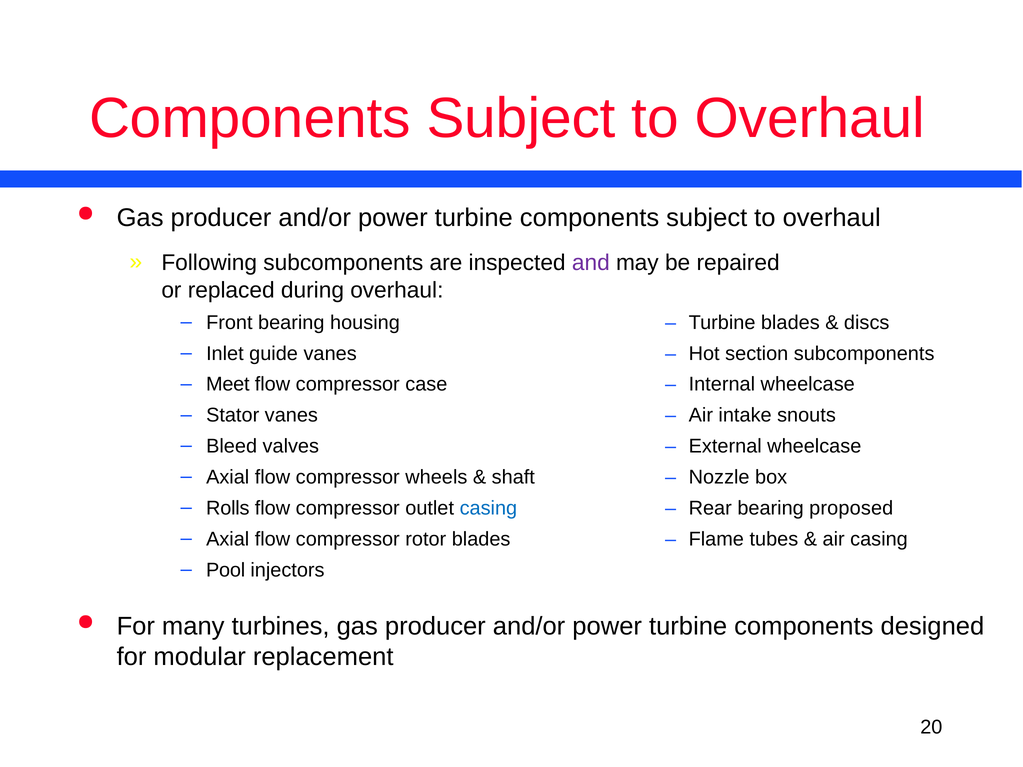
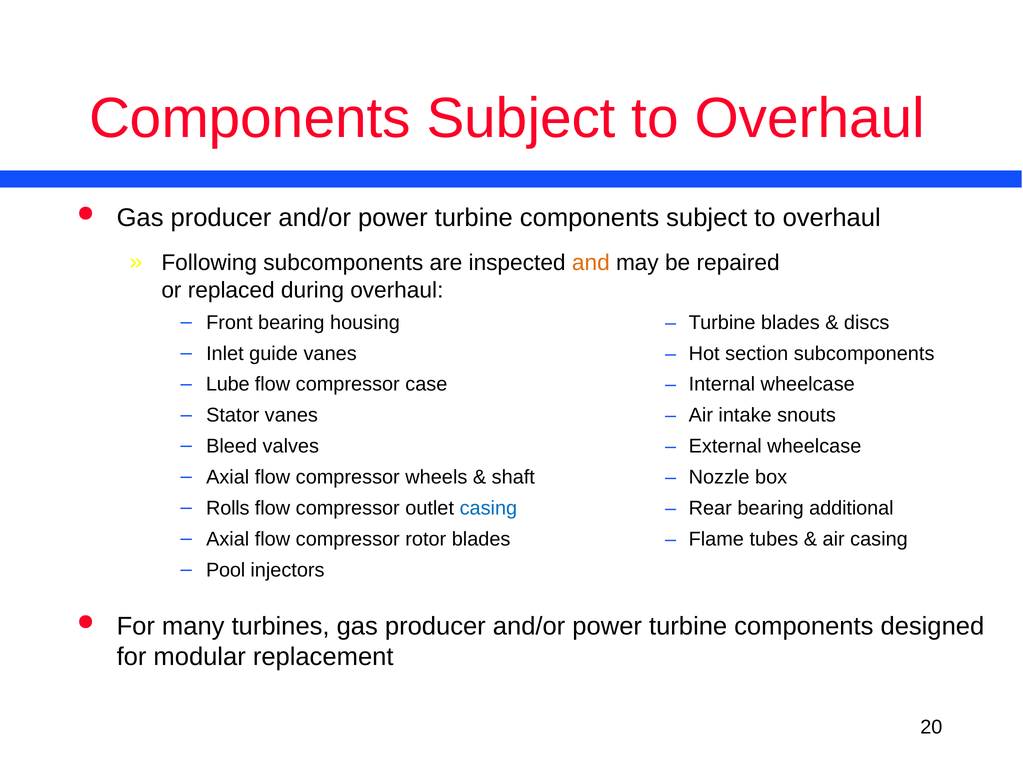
and colour: purple -> orange
Meet: Meet -> Lube
proposed: proposed -> additional
